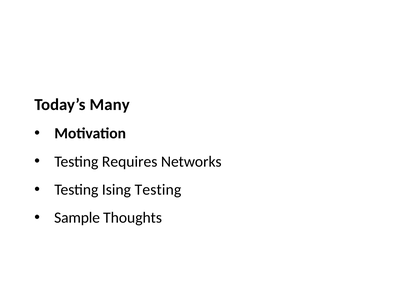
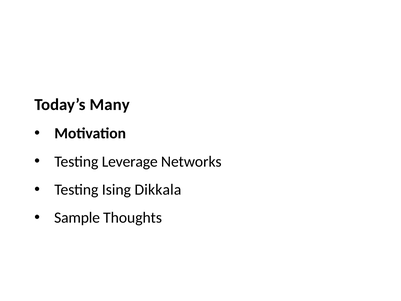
Requires: Requires -> Leverage
Ising Testing: Testing -> Dikkala
